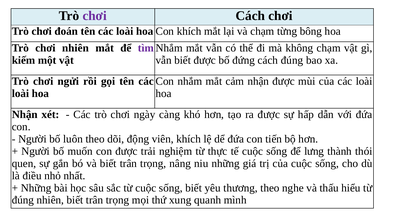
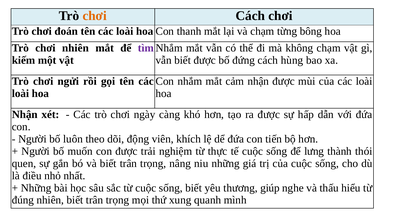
chơi at (95, 16) colour: purple -> orange
khích at (189, 31): khích -> thanh
cách đúng: đúng -> hùng
thương theo: theo -> giúp
